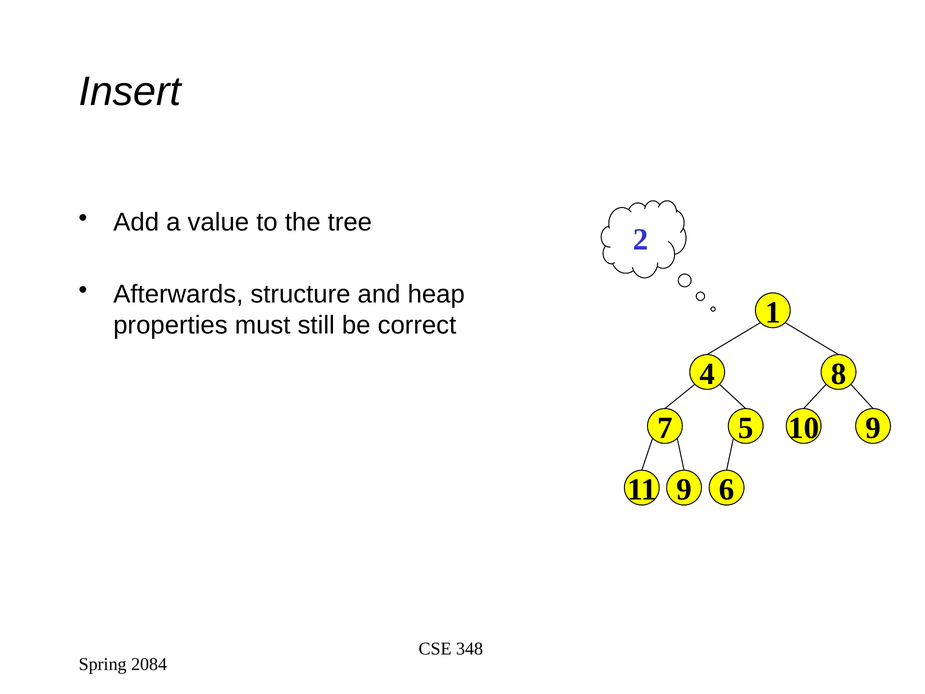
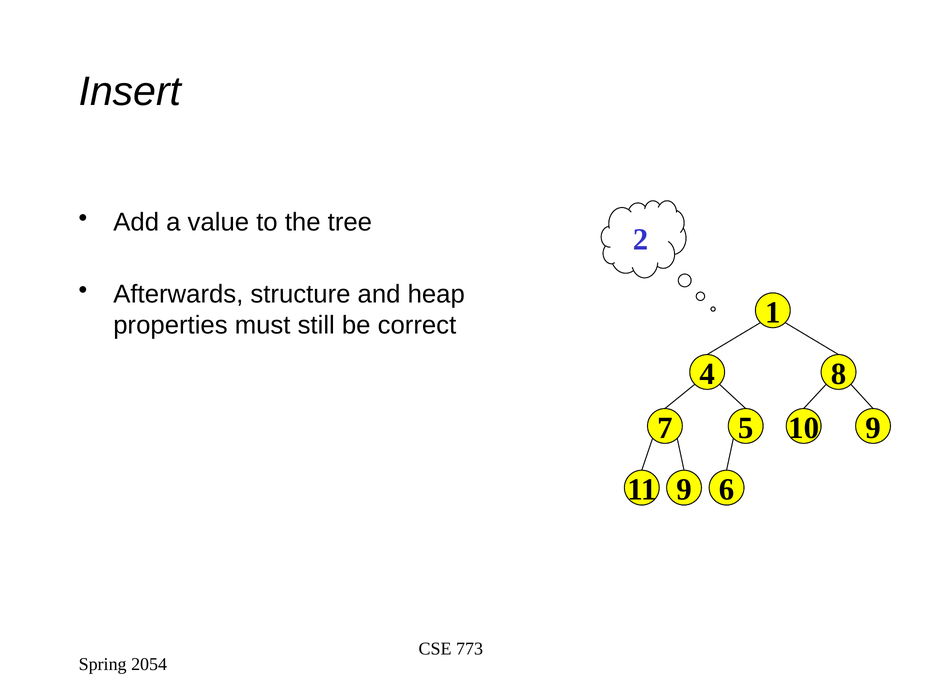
348: 348 -> 773
2084: 2084 -> 2054
